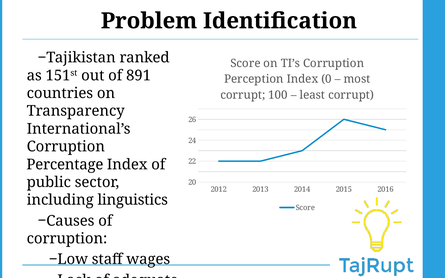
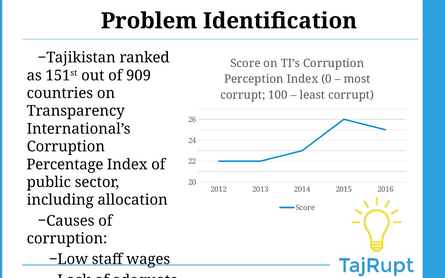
891: 891 -> 909
linguistics: linguistics -> allocation
